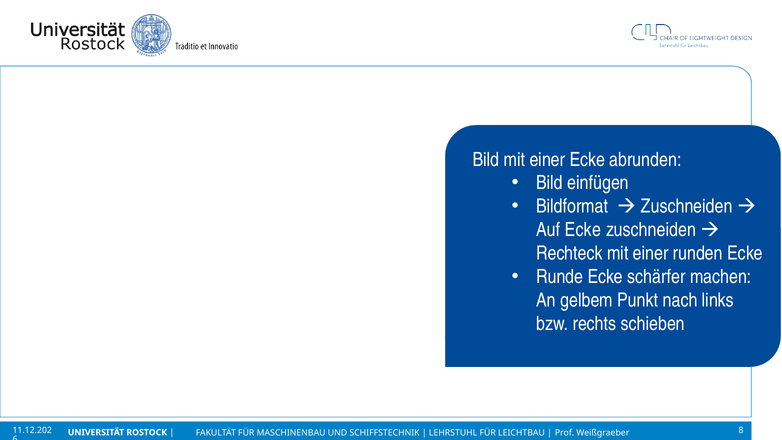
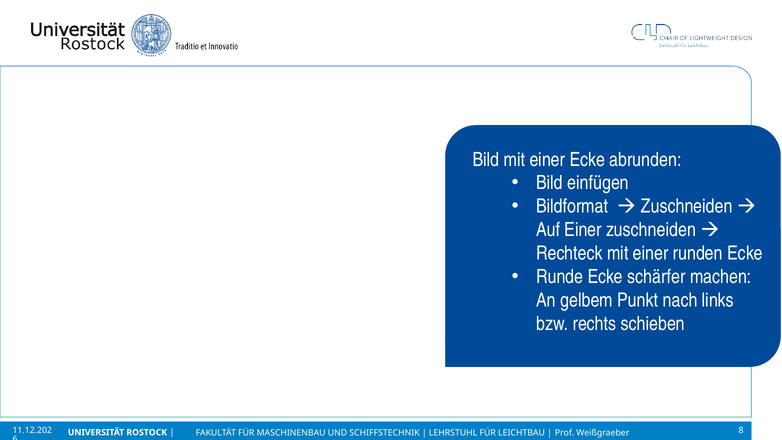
Auf Ecke: Ecke -> Einer
